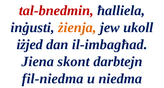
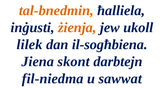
tal-bnedmin colour: red -> orange
iżjed: iżjed -> lilek
il-imbagħad: il-imbagħad -> il-sogħbiena
niedma: niedma -> sawwat
